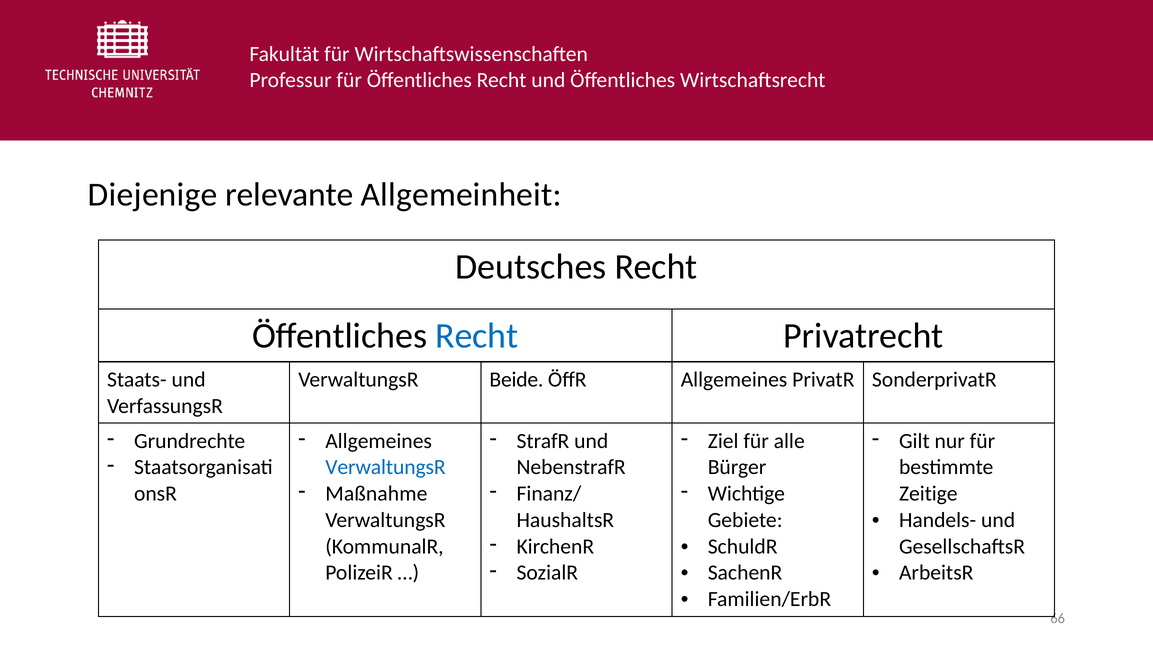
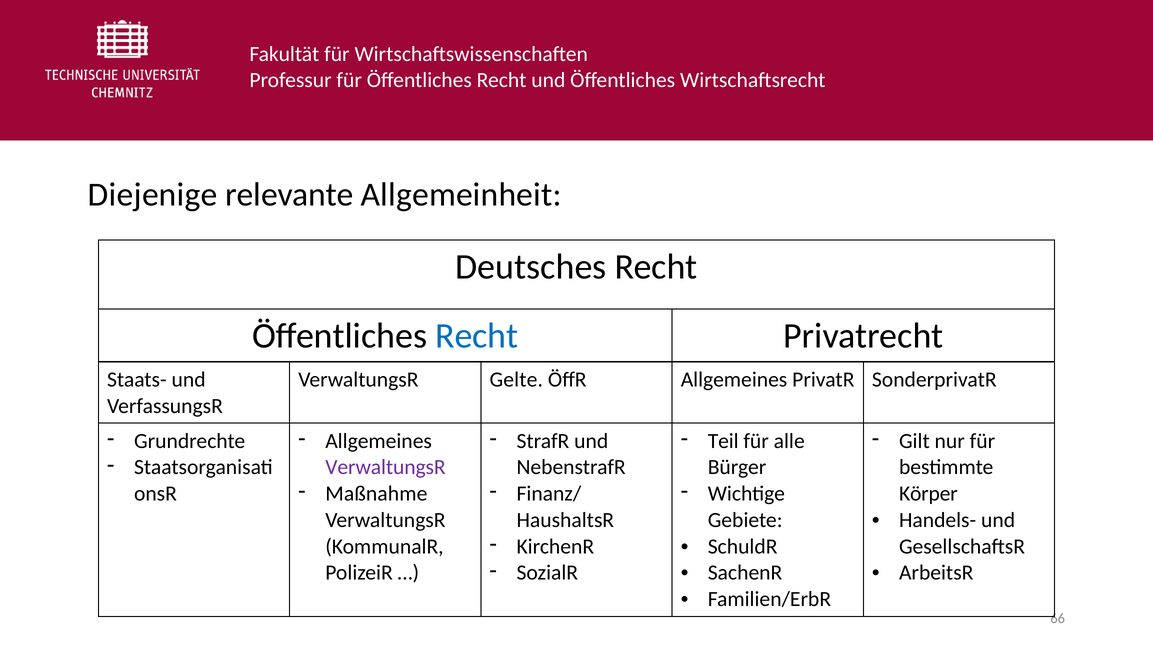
Beide: Beide -> Gelte
Ziel: Ziel -> Teil
VerwaltungsR at (385, 468) colour: blue -> purple
Zeitige: Zeitige -> Körper
